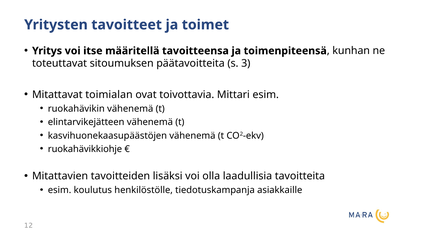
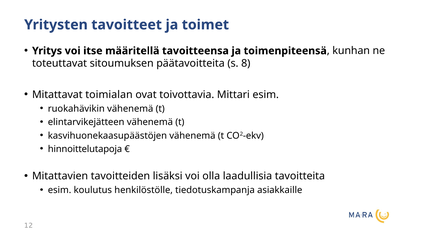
3: 3 -> 8
ruokahävikkiohje: ruokahävikkiohje -> hinnoittelutapoja
